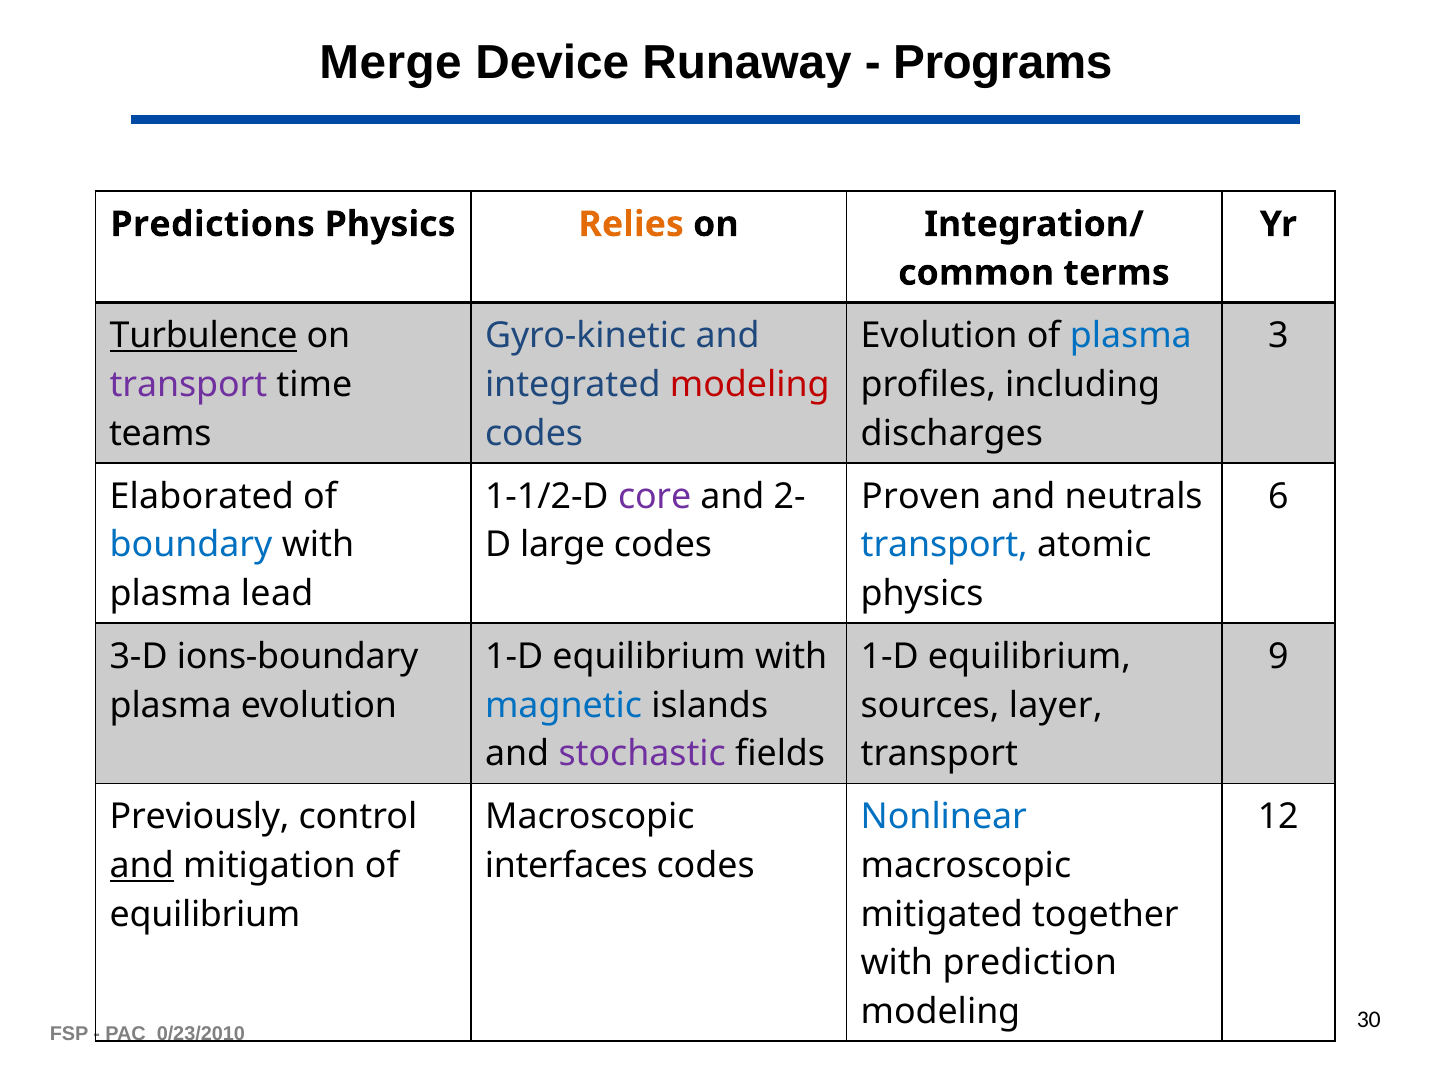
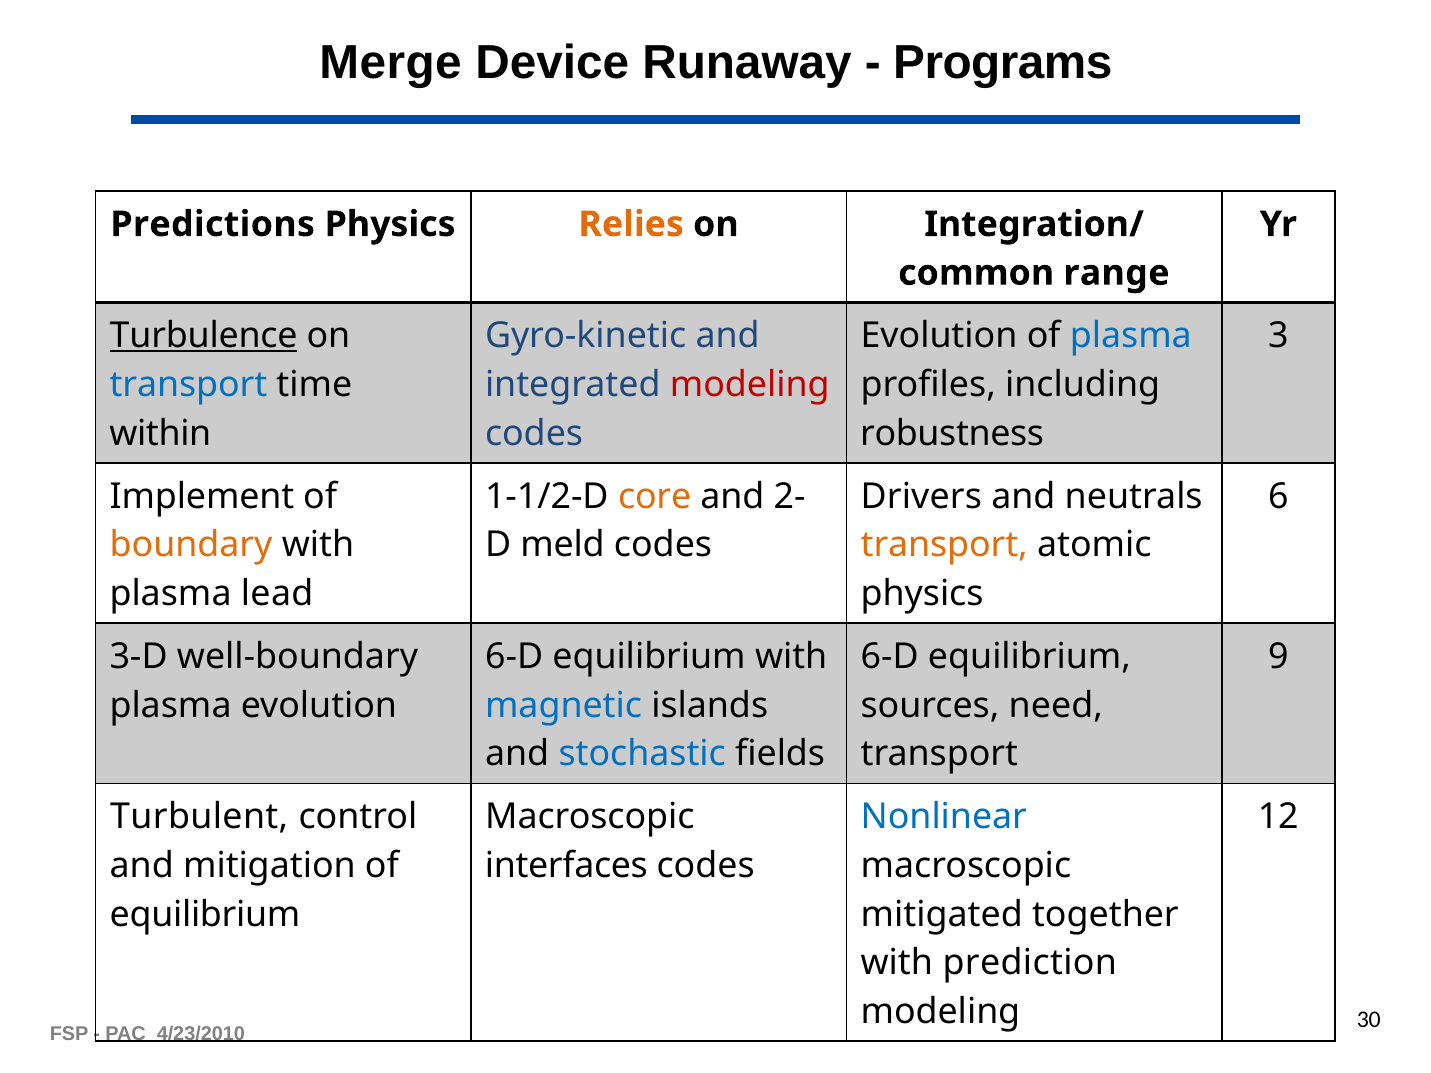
terms: terms -> range
transport at (188, 385) colour: purple -> blue
teams: teams -> within
discharges: discharges -> robustness
Elaborated: Elaborated -> Implement
core colour: purple -> orange
Proven: Proven -> Drivers
boundary colour: blue -> orange
large: large -> meld
transport at (944, 545) colour: blue -> orange
ions-boundary: ions-boundary -> well-boundary
1-D at (514, 657): 1-D -> 6-D
1-D at (890, 657): 1-D -> 6-D
layer: layer -> need
stochastic colour: purple -> blue
Previously: Previously -> Turbulent
and at (142, 866) underline: present -> none
0/23/2010: 0/23/2010 -> 4/23/2010
